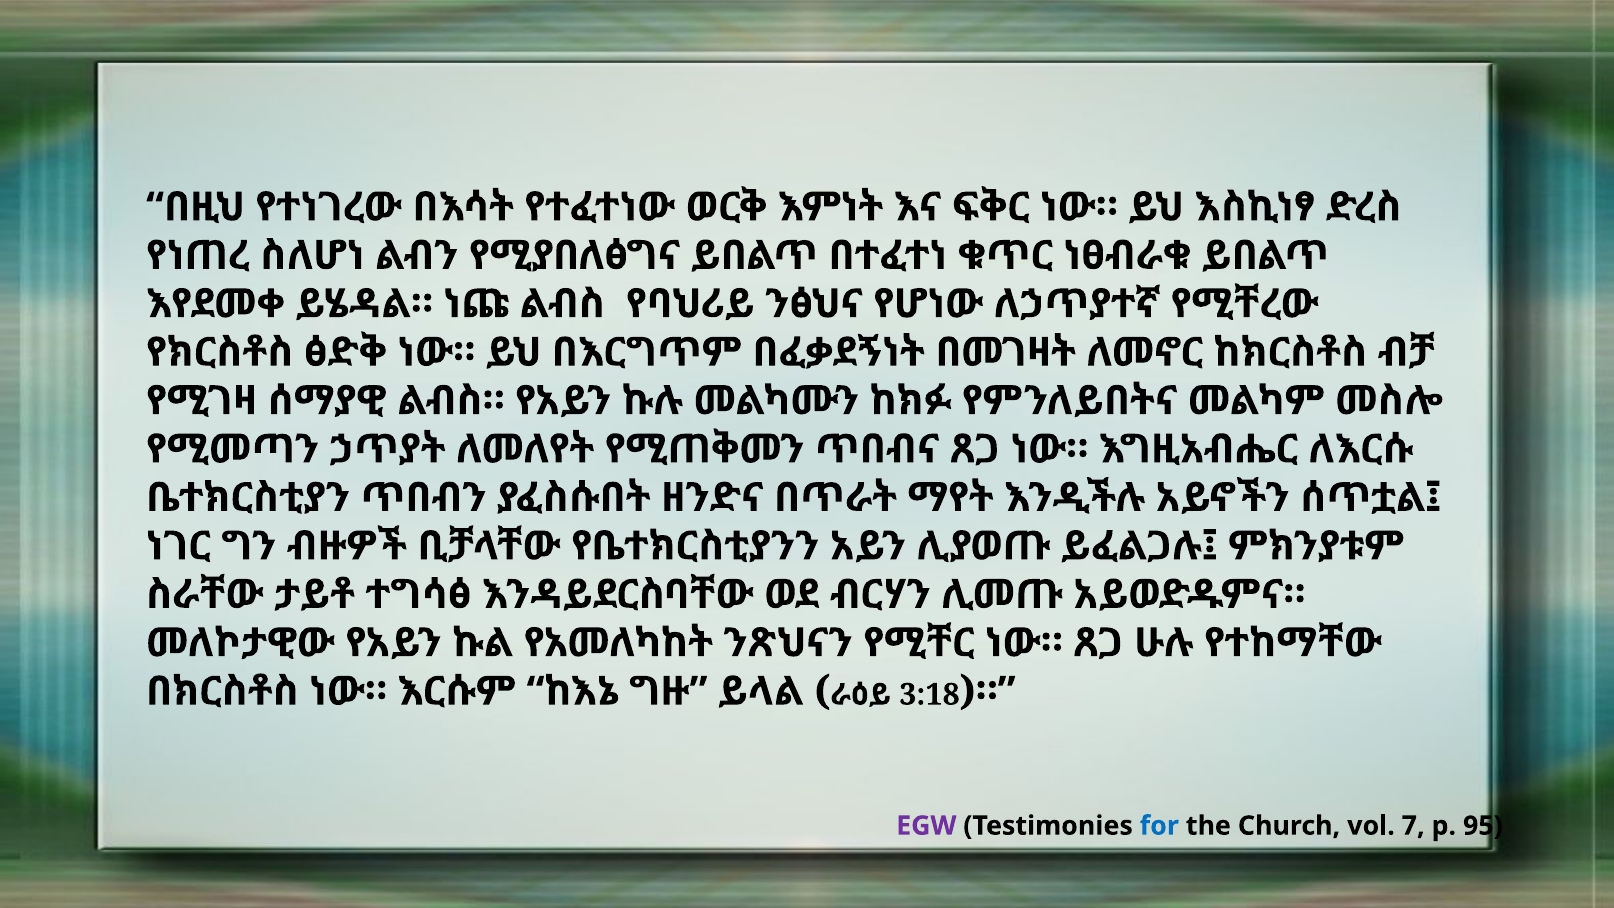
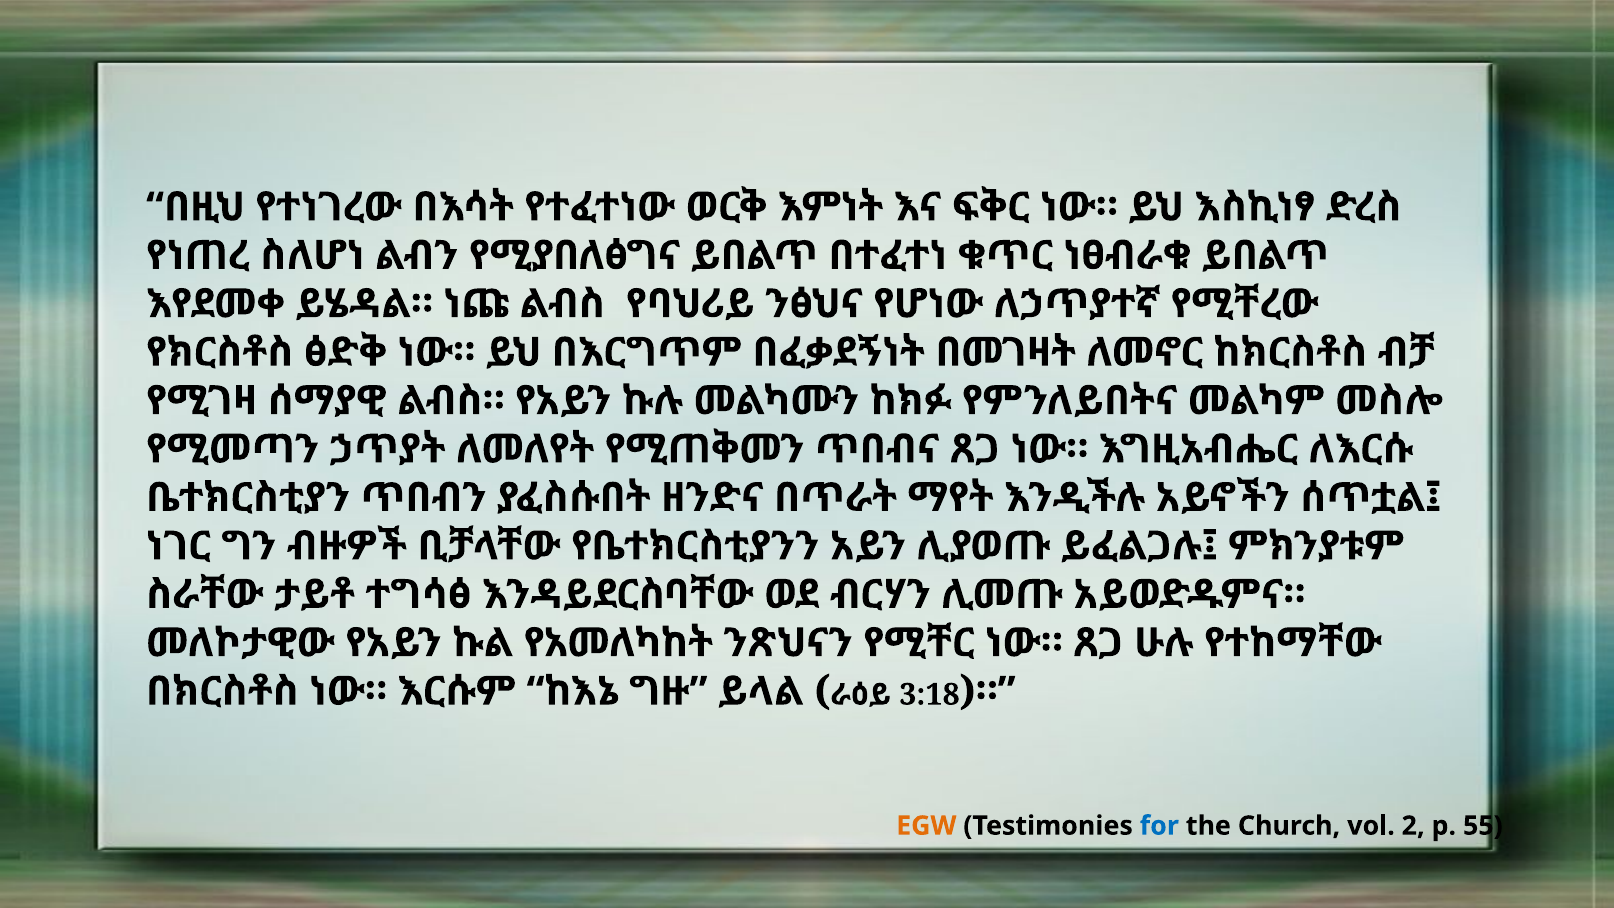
EGW colour: purple -> orange
7: 7 -> 2
95: 95 -> 55
